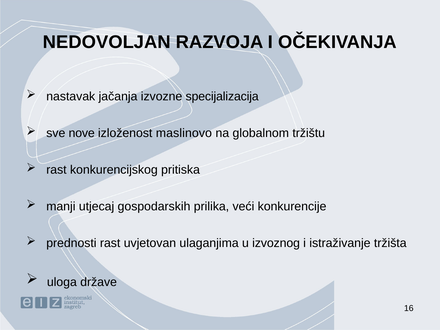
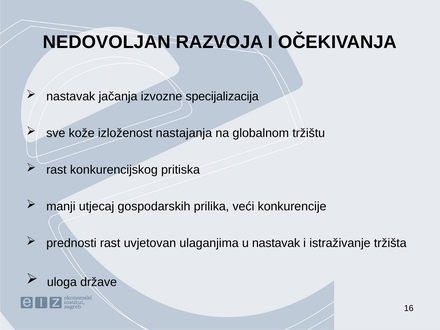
nove: nove -> kože
maslinovo: maslinovo -> nastajanja
u izvoznog: izvoznog -> nastavak
